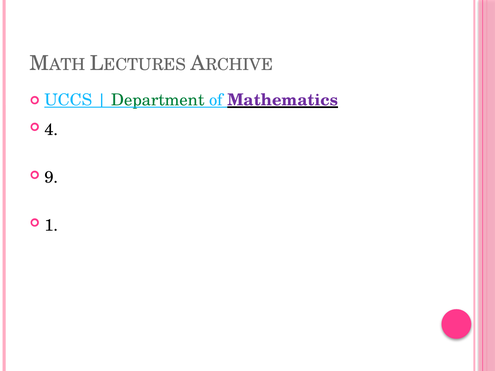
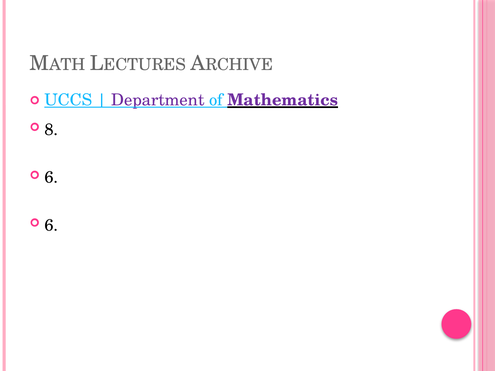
Department colour: green -> purple
4: 4 -> 8
9 at (51, 178): 9 -> 6
1 at (51, 225): 1 -> 6
